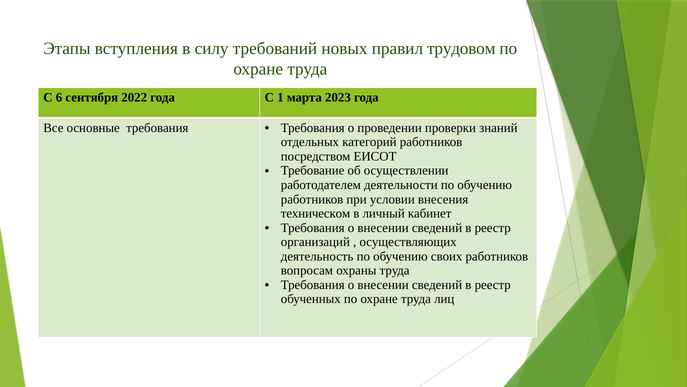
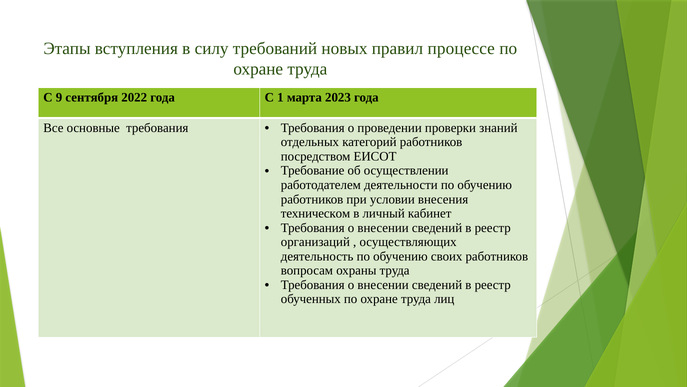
трудовом: трудовом -> процессе
6: 6 -> 9
